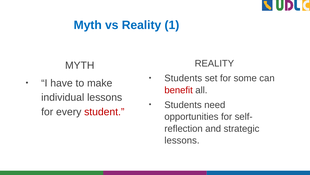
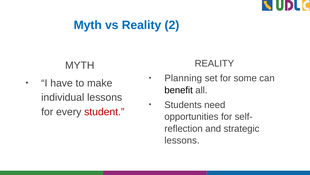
1: 1 -> 2
Students at (183, 78): Students -> Planning
benefit colour: red -> black
